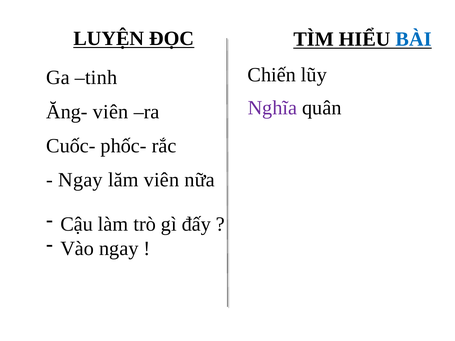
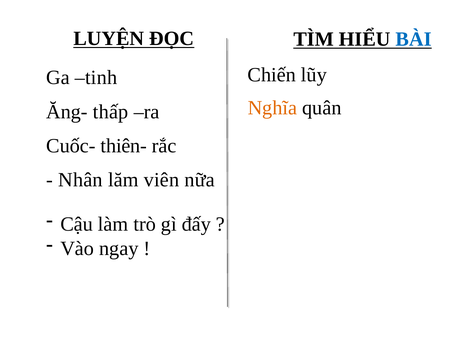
Nghĩa colour: purple -> orange
Ăng- viên: viên -> thấp
phốc-: phốc- -> thiên-
Ngay at (80, 180): Ngay -> Nhân
